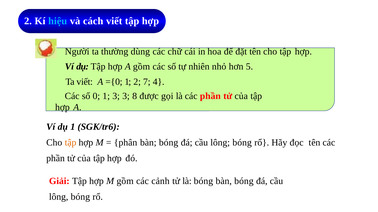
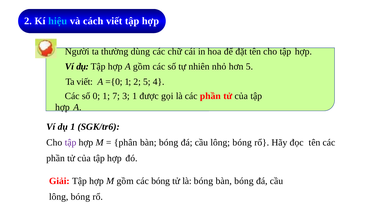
2 7: 7 -> 5
1 3: 3 -> 7
3 8: 8 -> 1
tập at (71, 143) colour: orange -> purple
các cảnh: cảnh -> bóng
